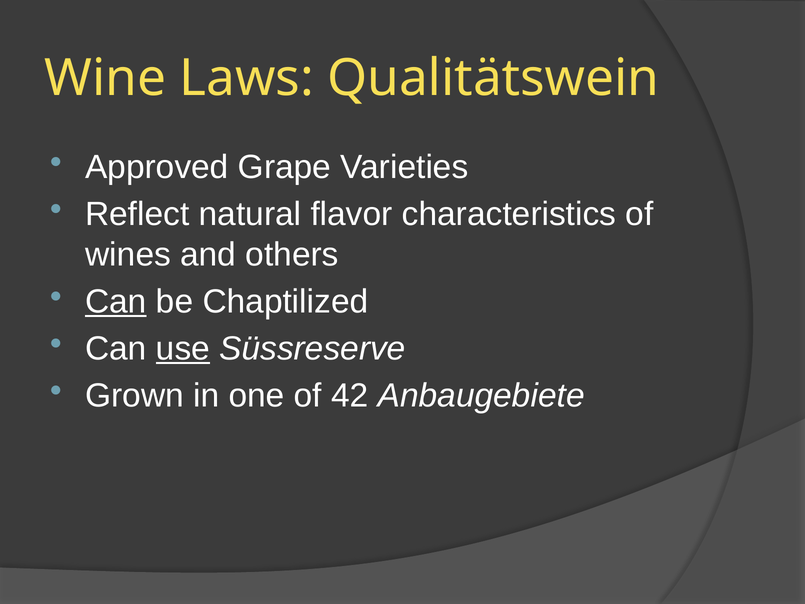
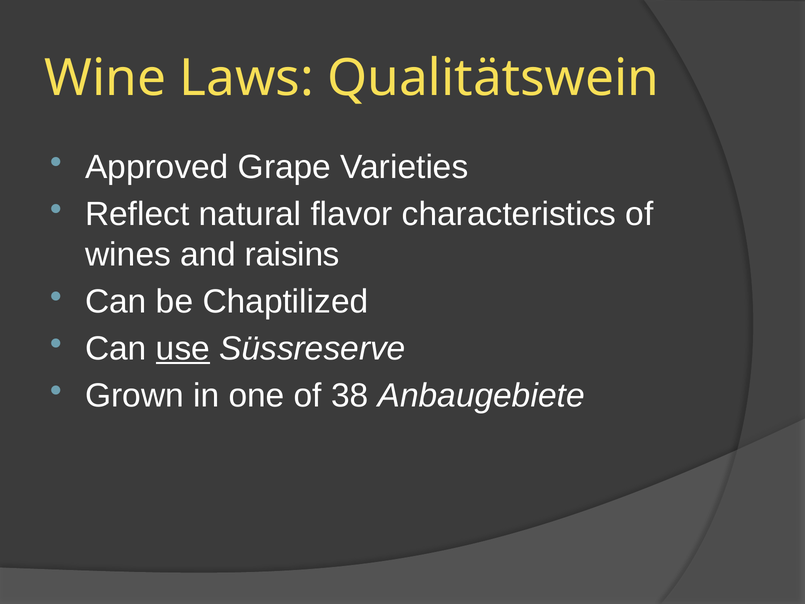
others: others -> raisins
Can at (116, 301) underline: present -> none
42: 42 -> 38
